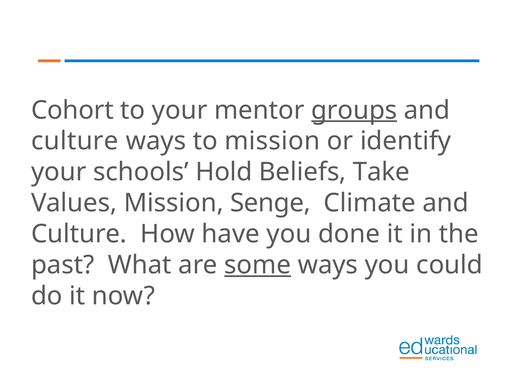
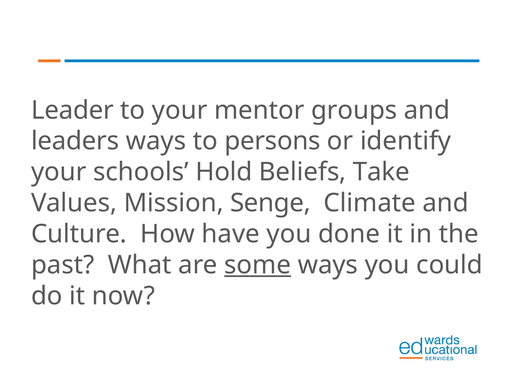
Cohort: Cohort -> Leader
groups underline: present -> none
culture at (75, 141): culture -> leaders
to mission: mission -> persons
